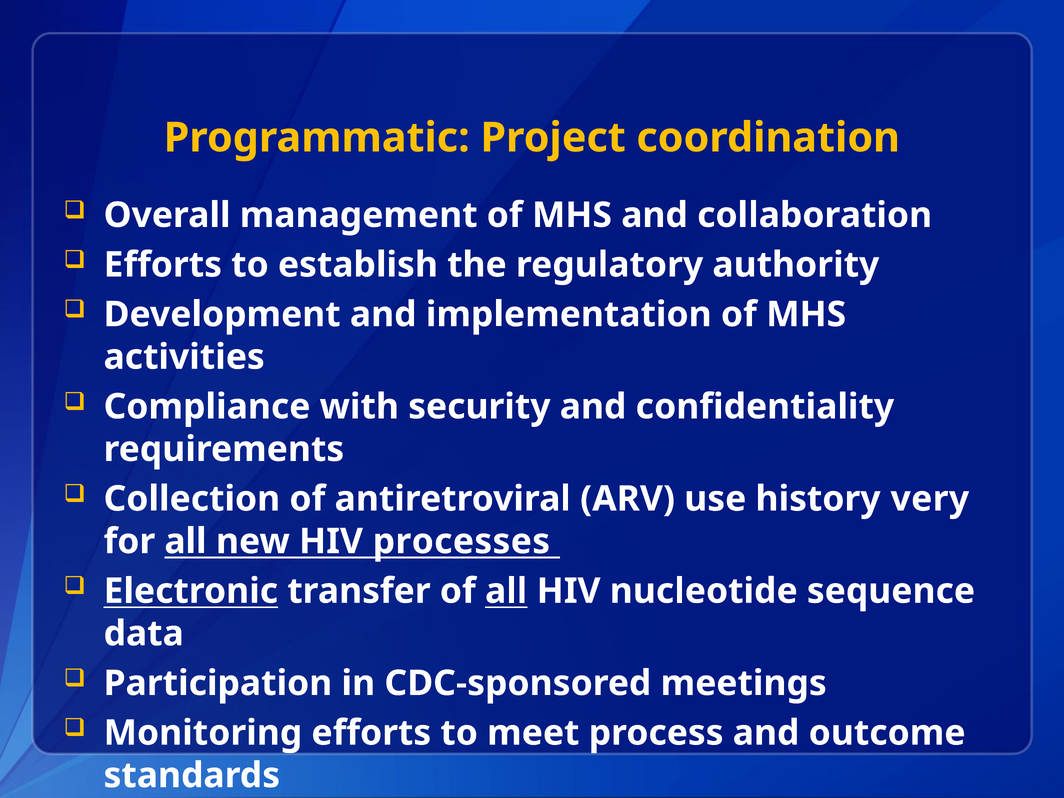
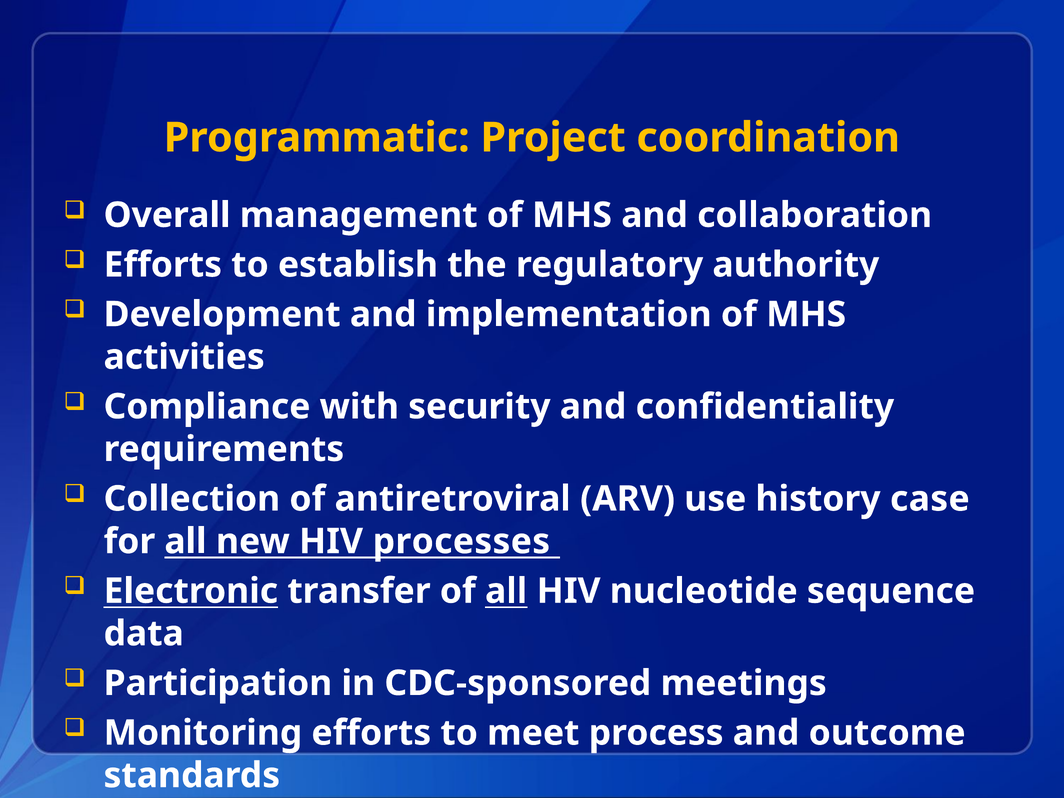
very: very -> case
